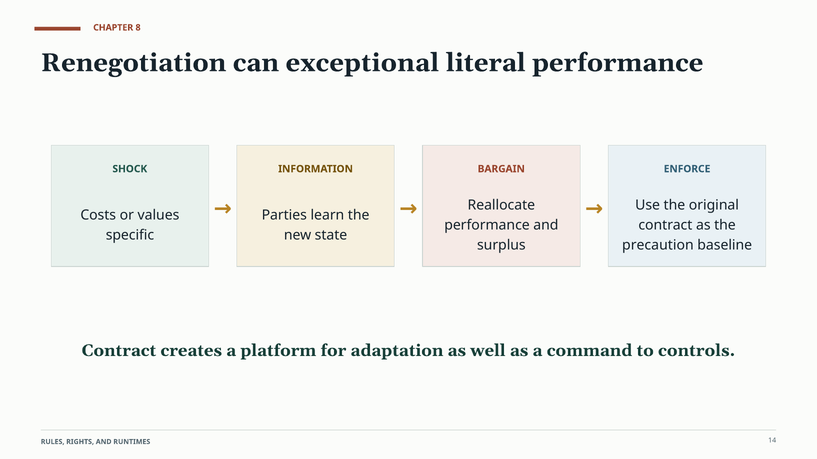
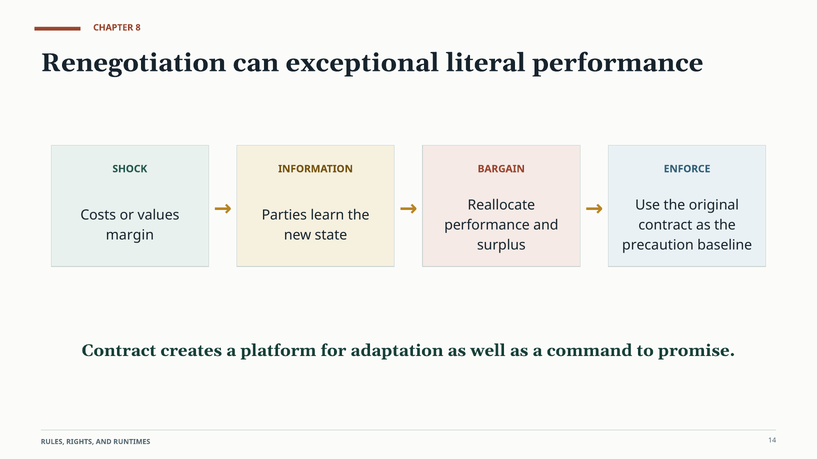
specific: specific -> margin
controls: controls -> promise
